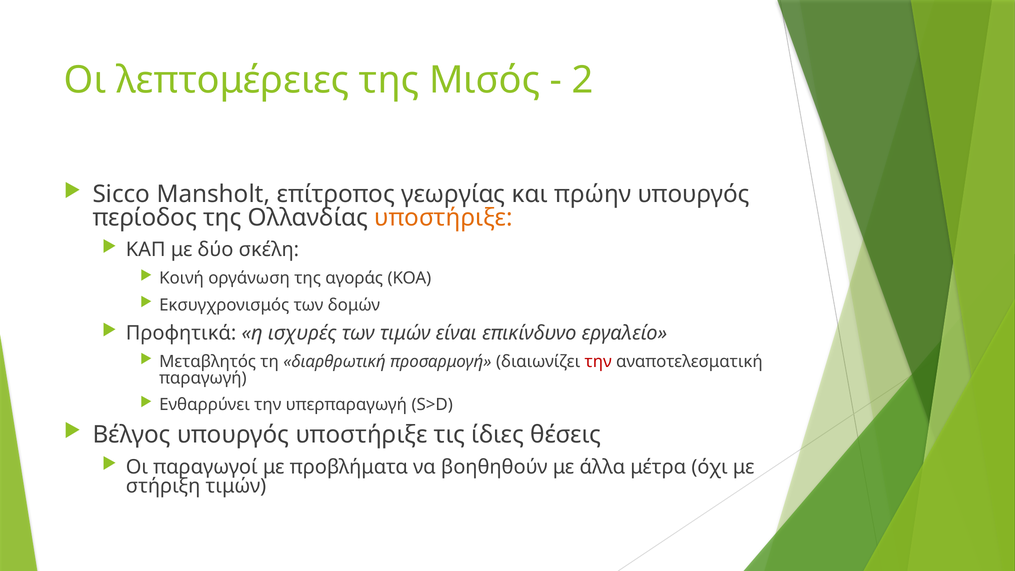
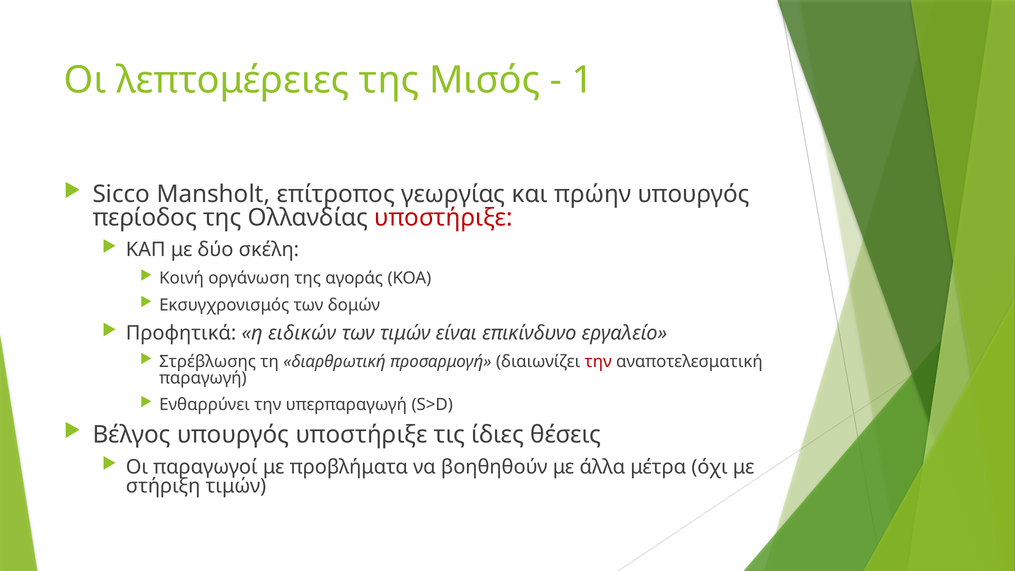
2: 2 -> 1
υποστήριξε at (443, 218) colour: orange -> red
ισχυρές: ισχυρές -> ειδικών
Μεταβλητός: Μεταβλητός -> Στρέβλωσης
